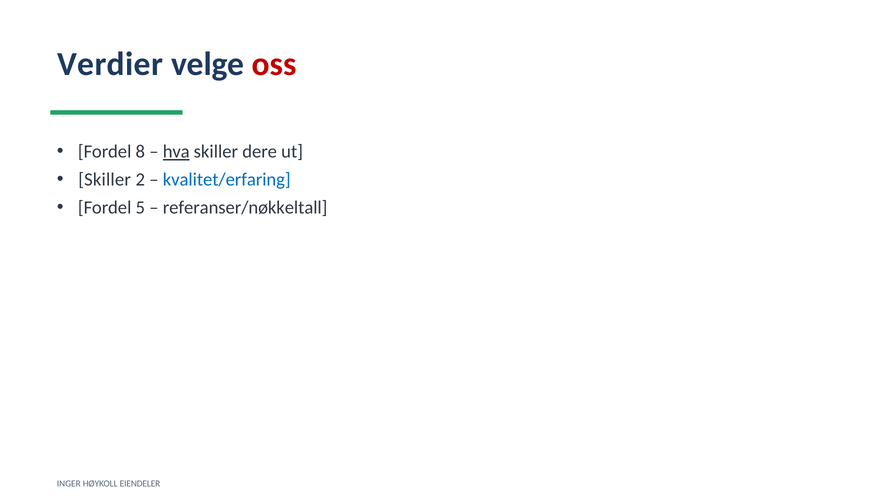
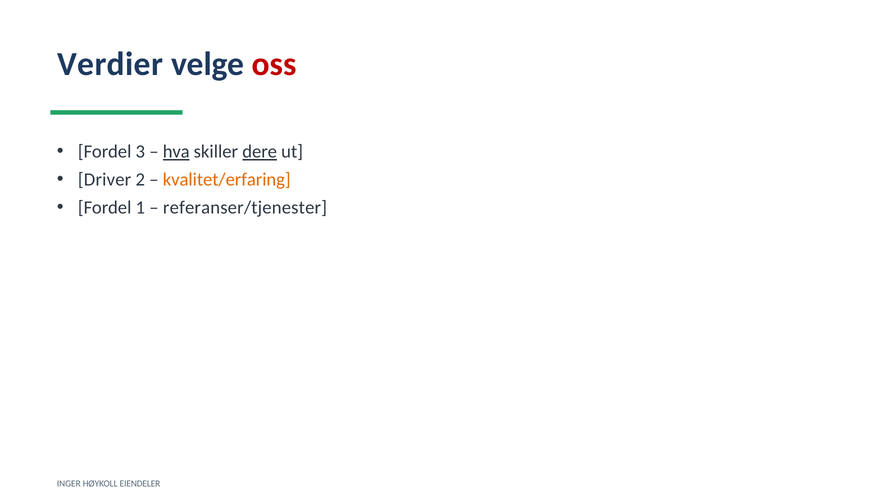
8: 8 -> 3
dere underline: none -> present
Skiller at (105, 180): Skiller -> Driver
kvalitet/erfaring colour: blue -> orange
5: 5 -> 1
referanser/nøkkeltall: referanser/nøkkeltall -> referanser/tjenester
